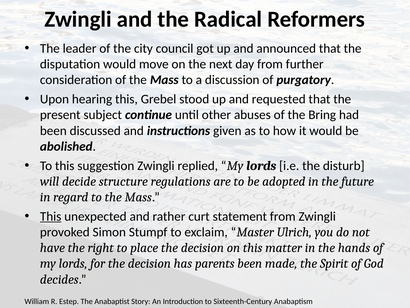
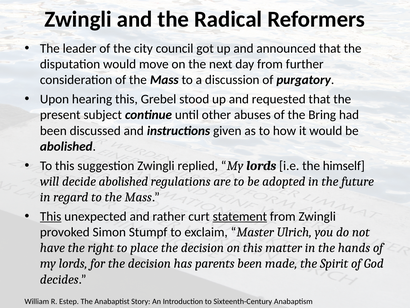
disturb: disturb -> himself
decide structure: structure -> abolished
statement underline: none -> present
